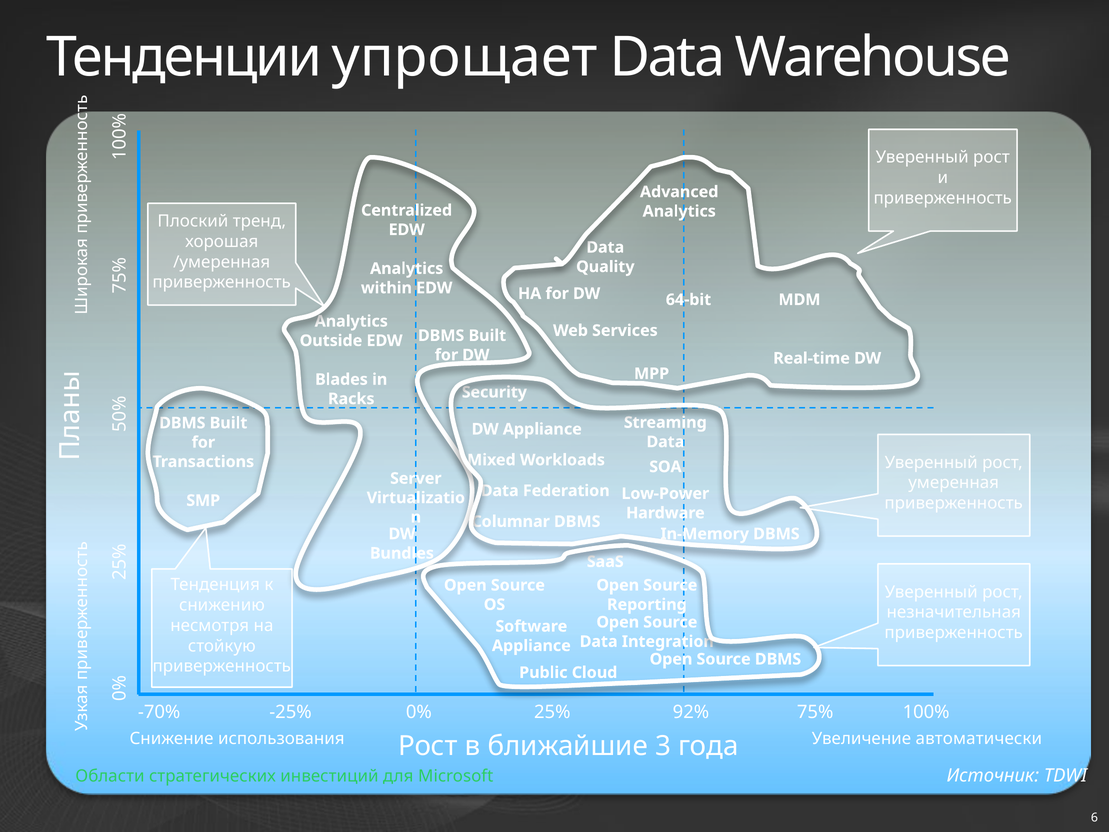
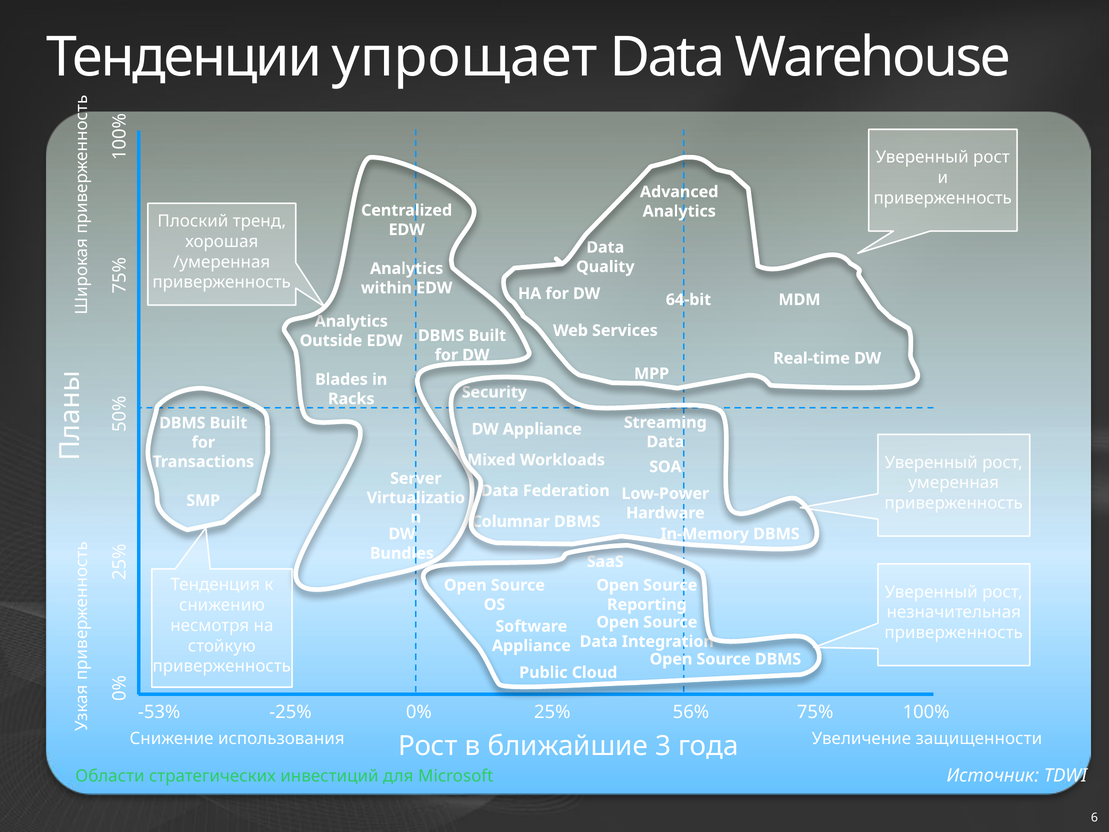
-70%: -70% -> -53%
92%: 92% -> 56%
автоматически: автоматически -> защищенности
